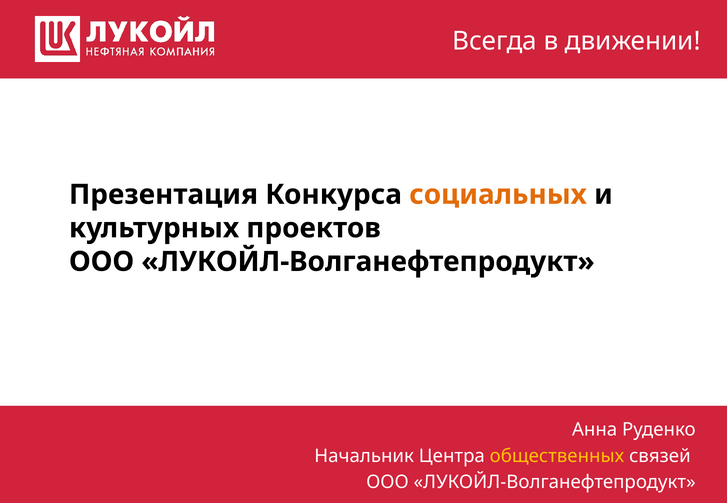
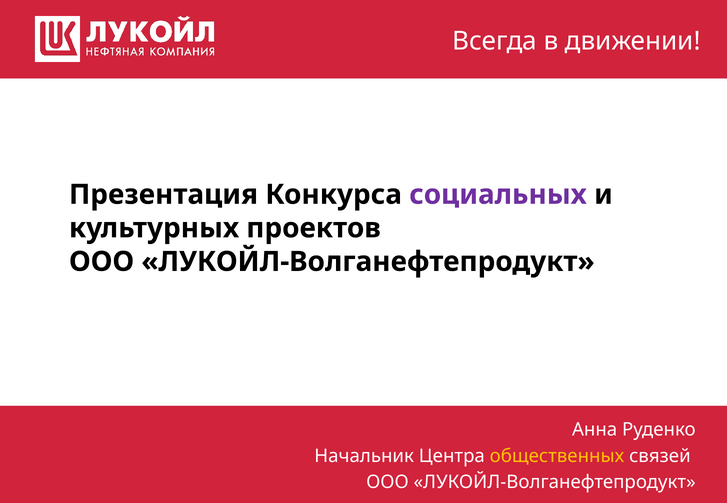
социальных colour: orange -> purple
